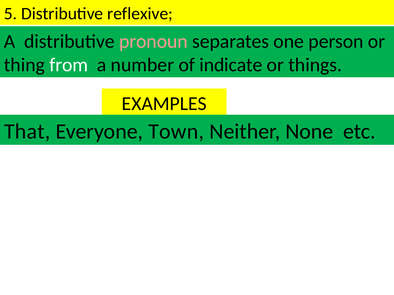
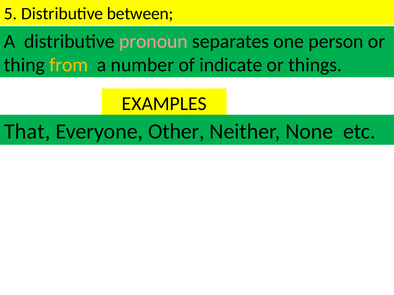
reflexive: reflexive -> between
from colour: white -> yellow
Town: Town -> Other
